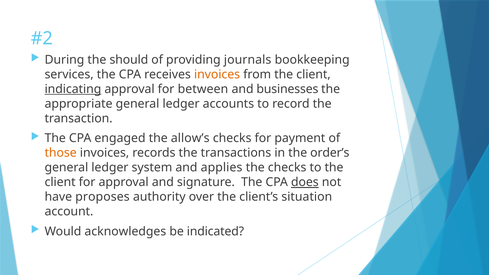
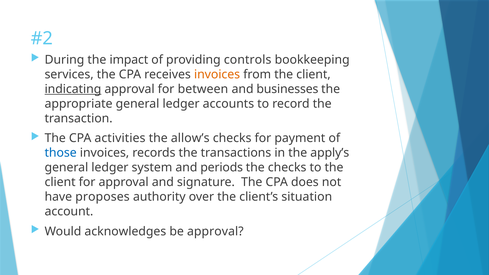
should: should -> impact
journals: journals -> controls
engaged: engaged -> activities
those colour: orange -> blue
order’s: order’s -> apply’s
applies: applies -> periods
does underline: present -> none
be indicated: indicated -> approval
